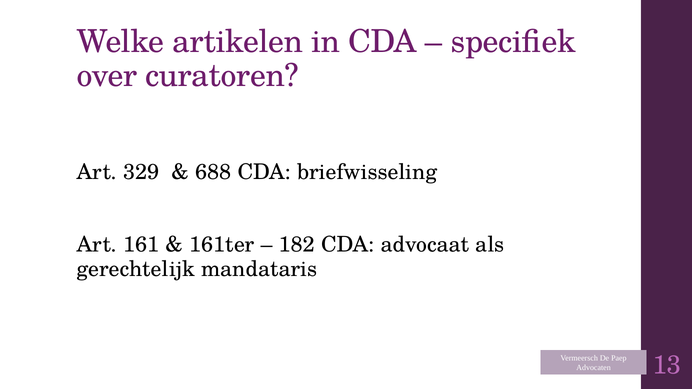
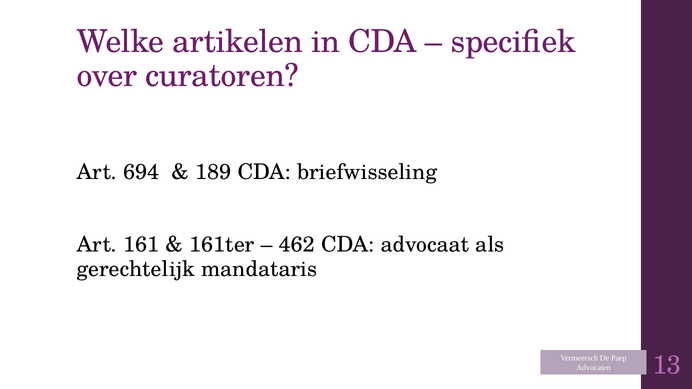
329: 329 -> 694
688: 688 -> 189
182: 182 -> 462
